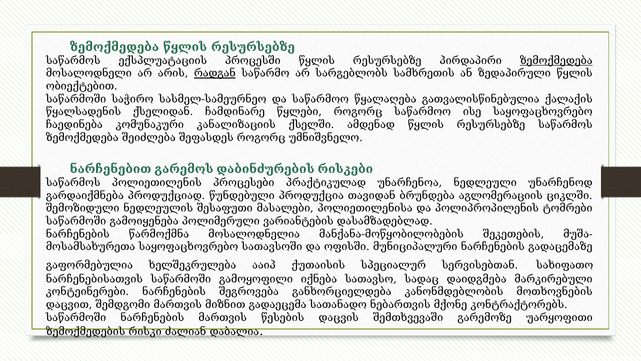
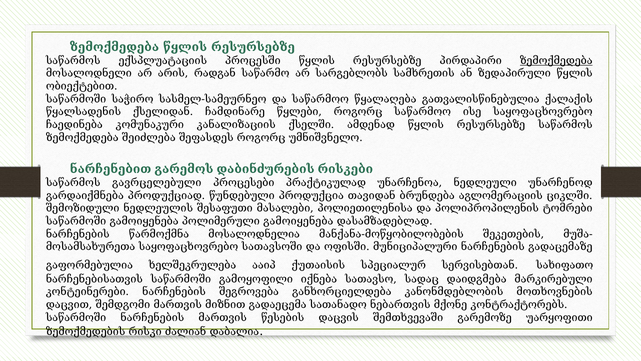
რადგან underline: present -> none
პოლიეთილენის: პოლიეთილენის -> გავრცელებული
პოლიმერული ვარიანტების: ვარიანტების -> გამოიყენება
